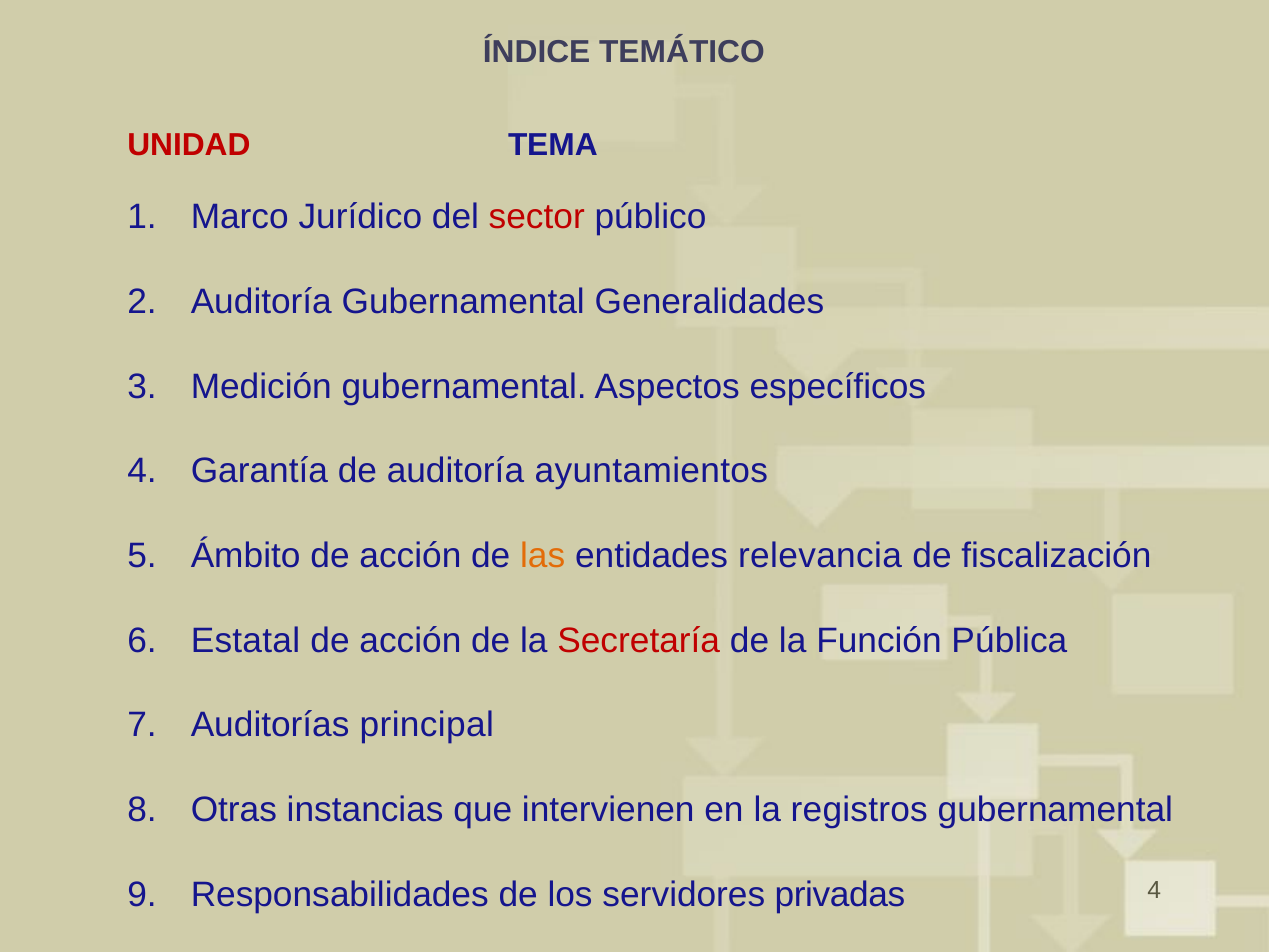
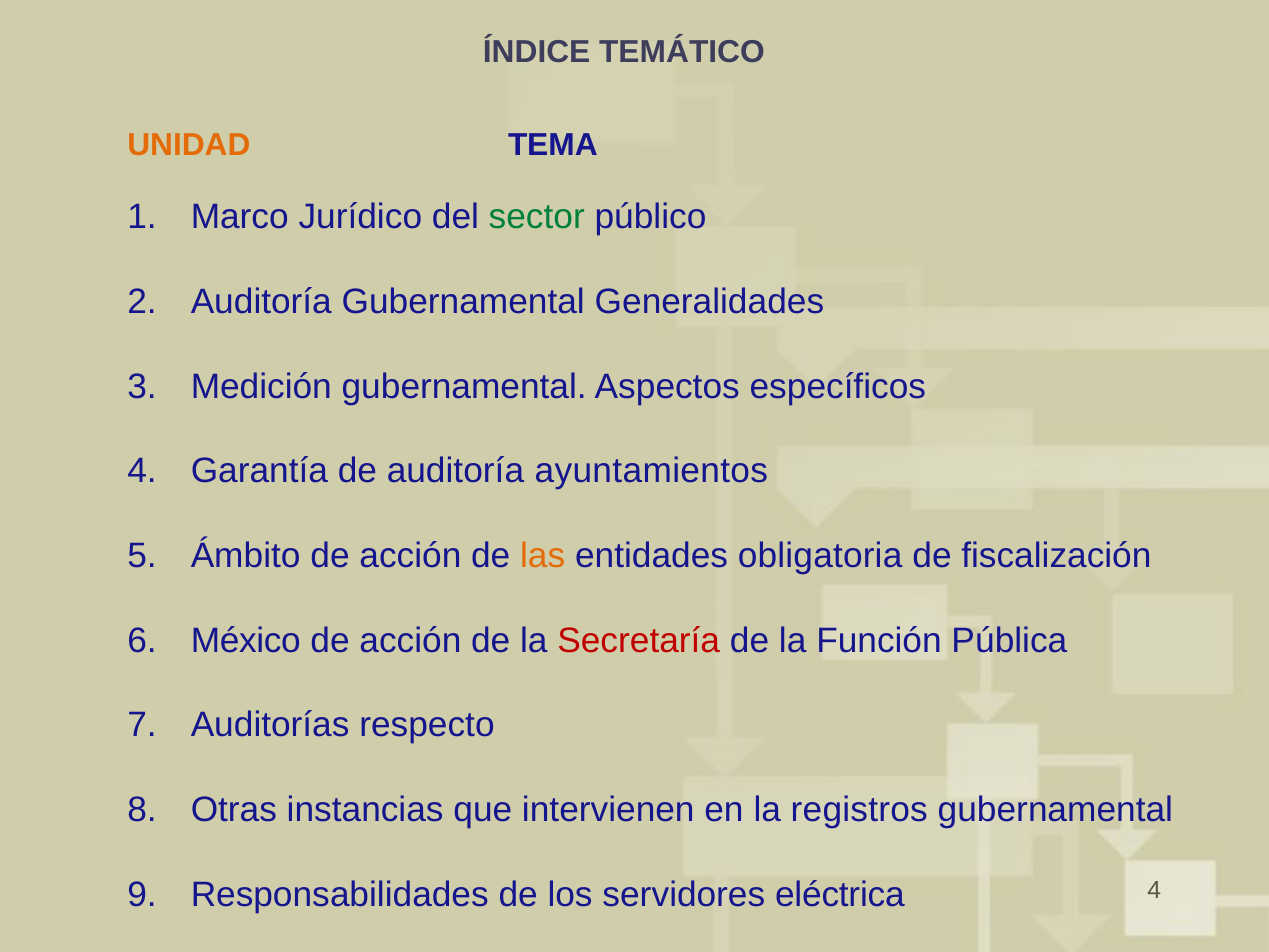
UNIDAD colour: red -> orange
sector colour: red -> green
relevancia: relevancia -> obligatoria
Estatal: Estatal -> México
principal: principal -> respecto
privadas: privadas -> eléctrica
